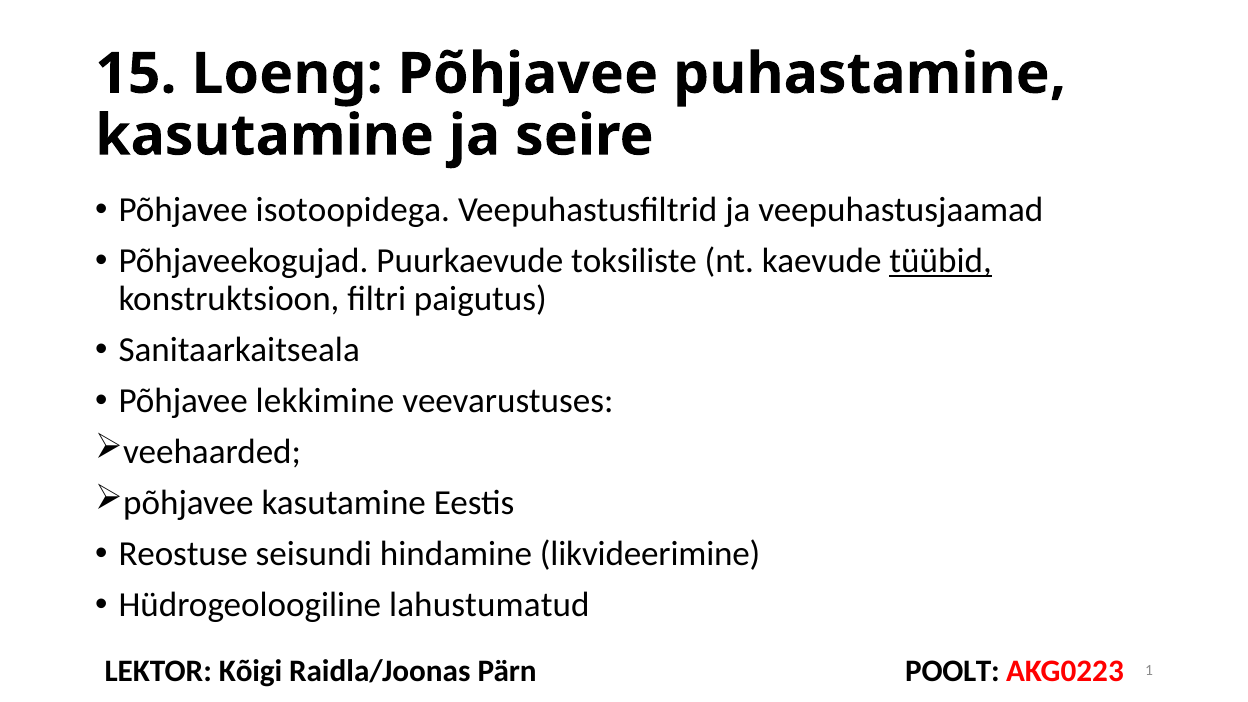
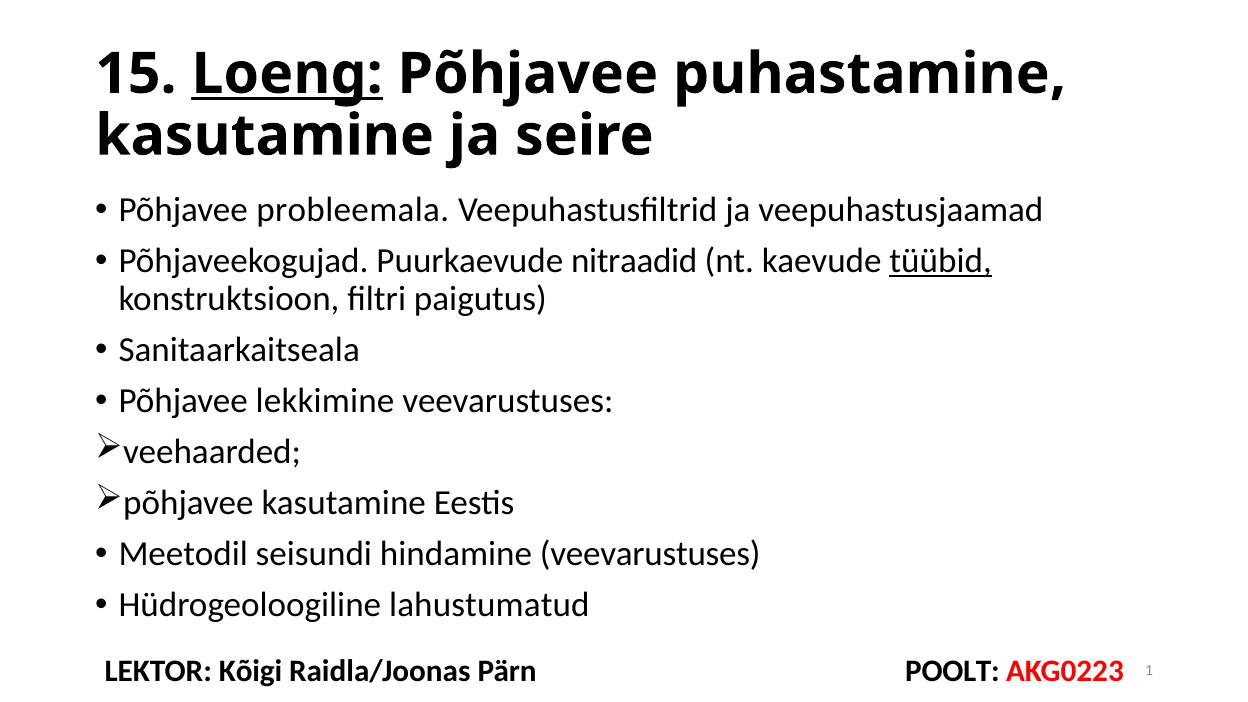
Loeng underline: none -> present
isotoopidega: isotoopidega -> probleemala
toksiliste: toksiliste -> nitraadid
Reostuse: Reostuse -> Meetodil
hindamine likvideerimine: likvideerimine -> veevarustuses
